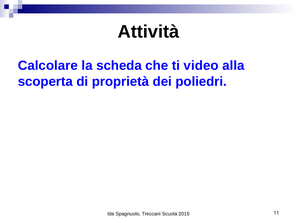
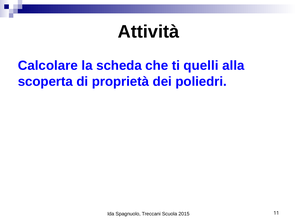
video: video -> quelli
